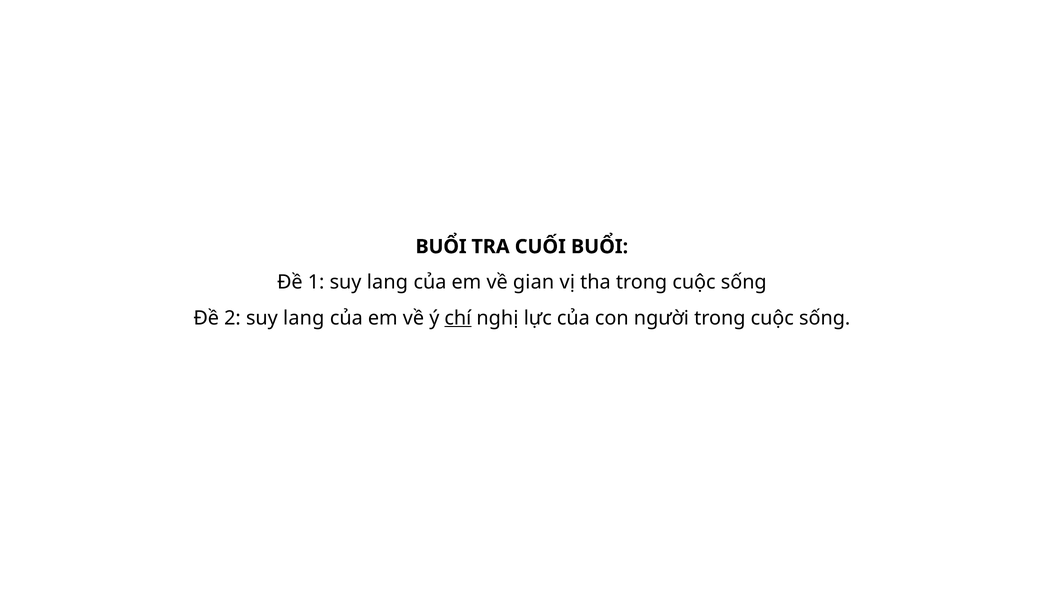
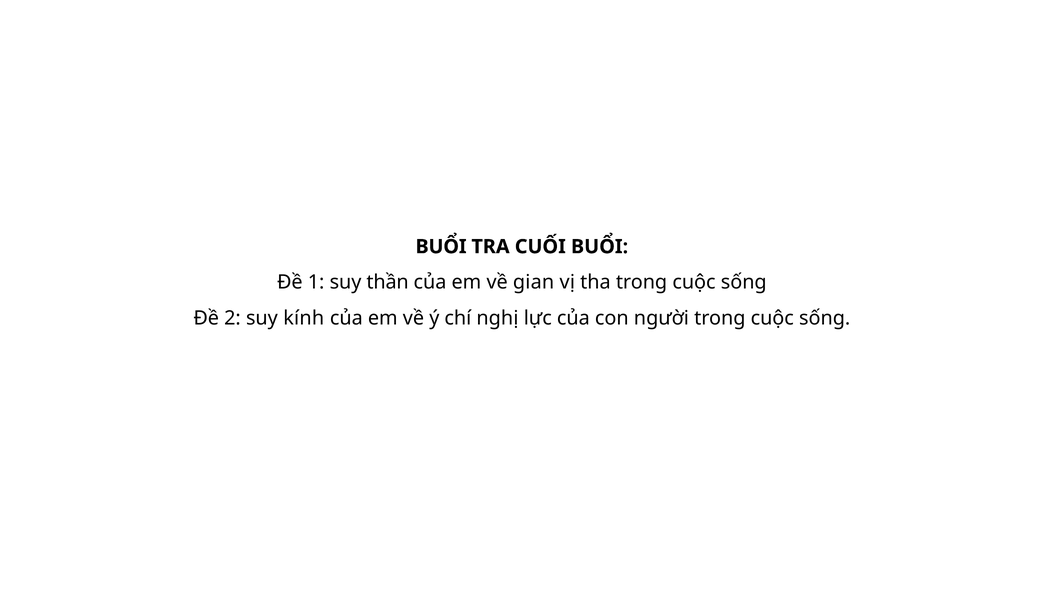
1 suy lang: lang -> thần
2 suy lang: lang -> kính
chí underline: present -> none
